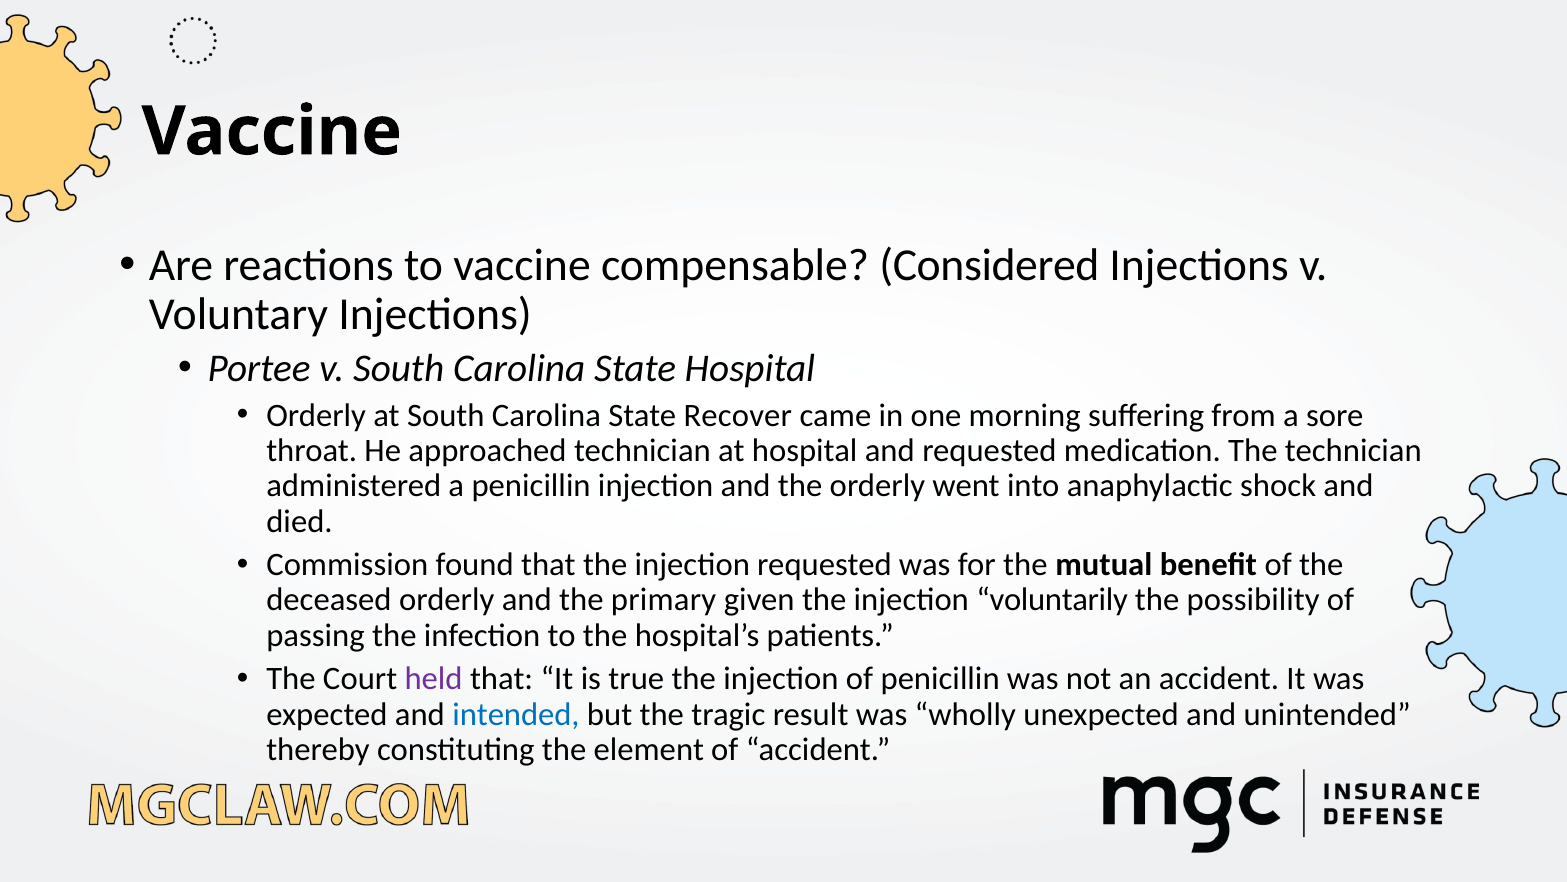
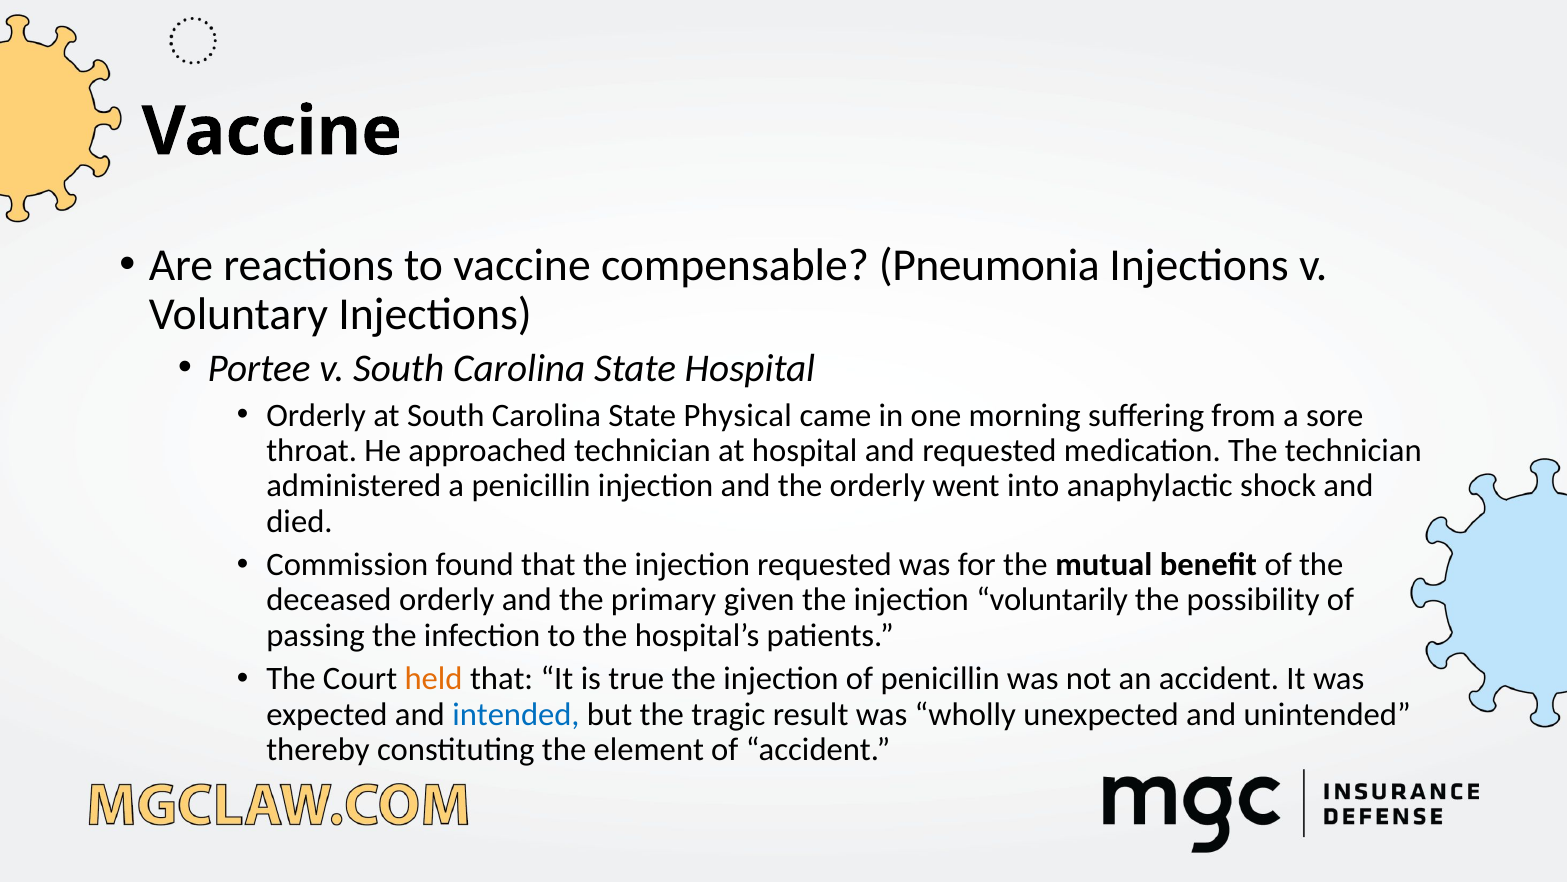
Considered: Considered -> Pneumonia
Recover: Recover -> Physical
held colour: purple -> orange
